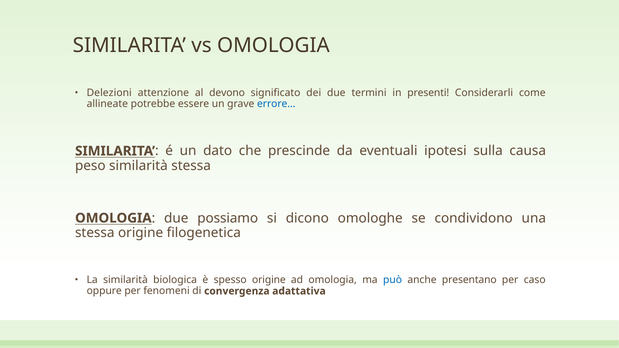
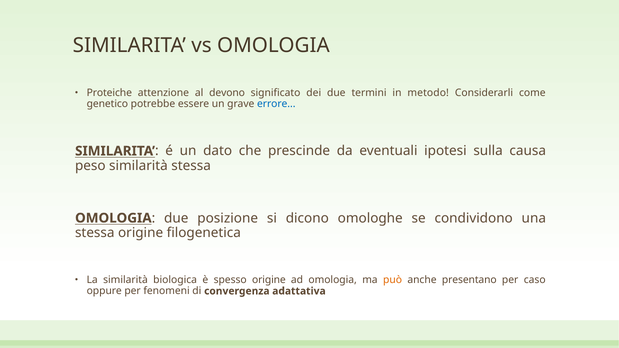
Delezioni: Delezioni -> Proteiche
presenti: presenti -> metodo
allineate: allineate -> genetico
possiamo: possiamo -> posizione
può colour: blue -> orange
